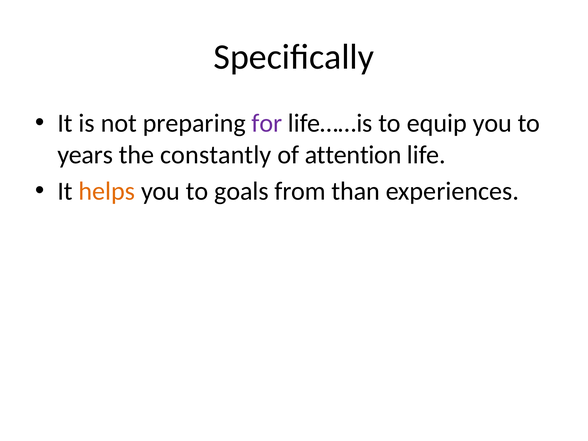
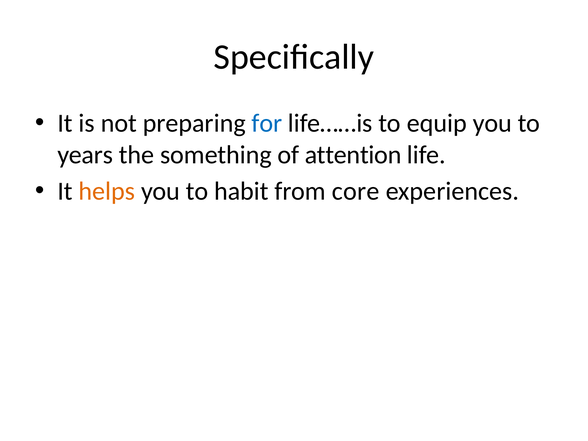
for colour: purple -> blue
constantly: constantly -> something
goals: goals -> habit
than: than -> core
